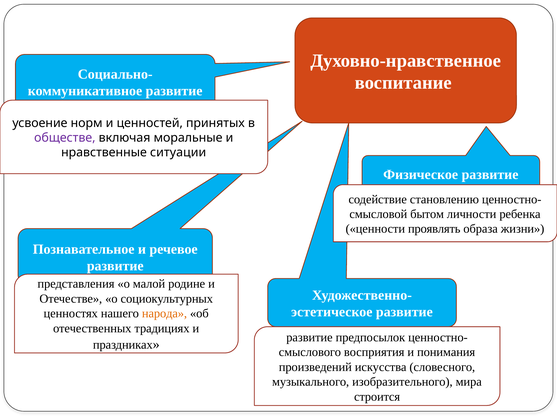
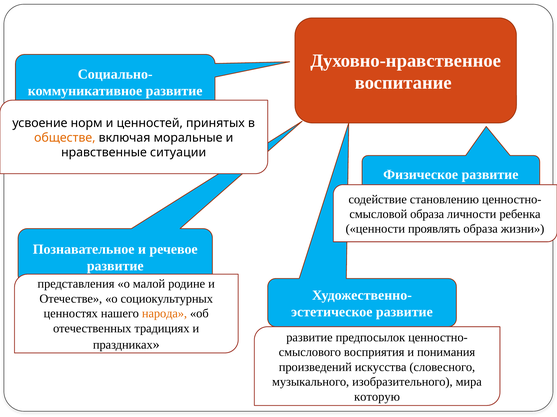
обществе colour: purple -> orange
бытом at (427, 214): бытом -> образа
строится: строится -> которую
